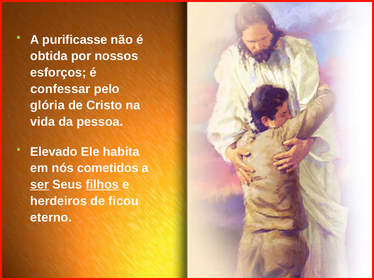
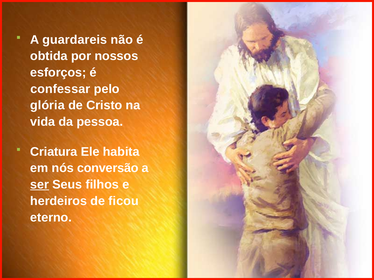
purificasse: purificasse -> guardareis
Elevado: Elevado -> Criatura
cometidos: cometidos -> conversão
filhos underline: present -> none
